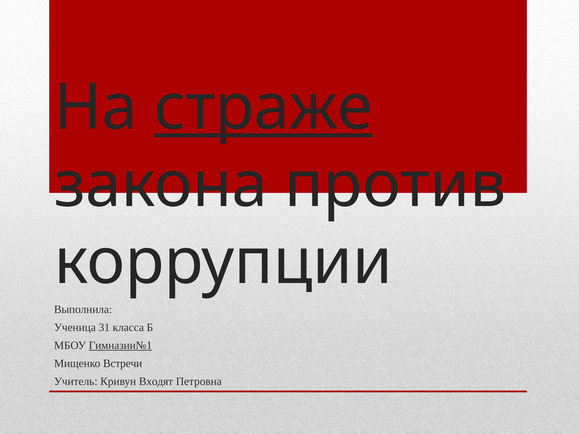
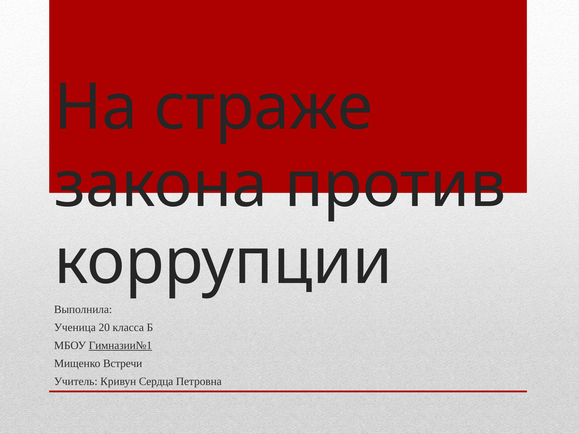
страже underline: present -> none
31: 31 -> 20
Входят: Входят -> Сердца
